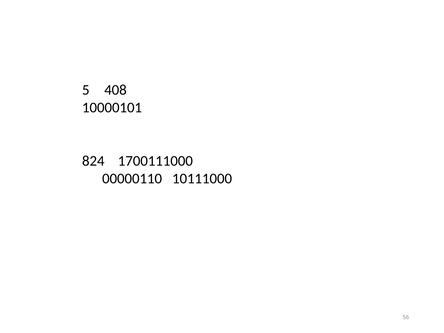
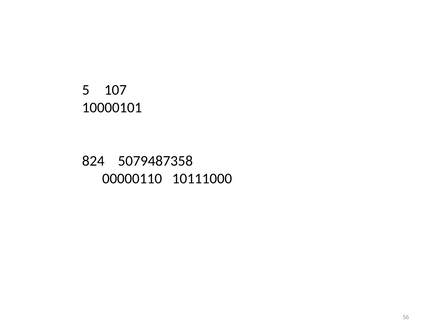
408: 408 -> 107
1700111000: 1700111000 -> 5079487358
